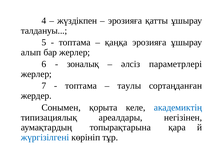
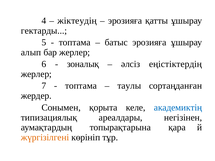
жүздікпен: жүздікпен -> жіктеудің
талдануы: талдануы -> гектарды
қаңқа: қаңқа -> батыс
параметрлері: параметрлері -> еңістіктердің
жүргізілгені colour: blue -> orange
